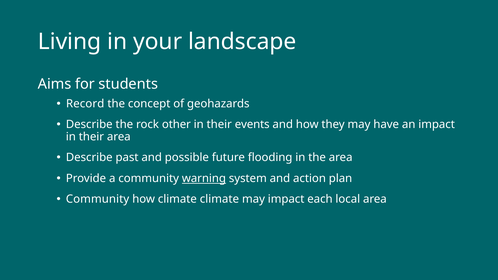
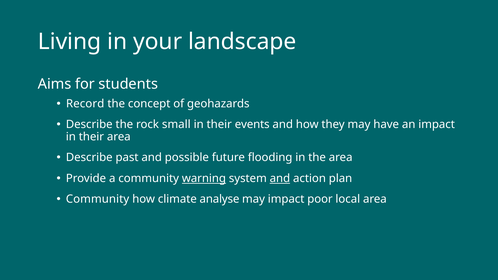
other: other -> small
and at (280, 178) underline: none -> present
climate climate: climate -> analyse
each: each -> poor
